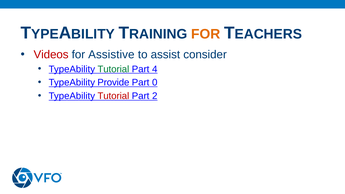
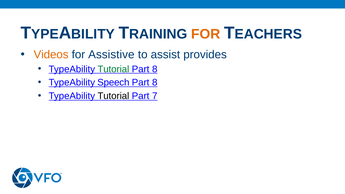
Videos colour: red -> orange
consider: consider -> provides
4 at (155, 69): 4 -> 8
Provide: Provide -> Speech
0 at (155, 83): 0 -> 8
Tutorial at (113, 96) colour: red -> black
2: 2 -> 7
